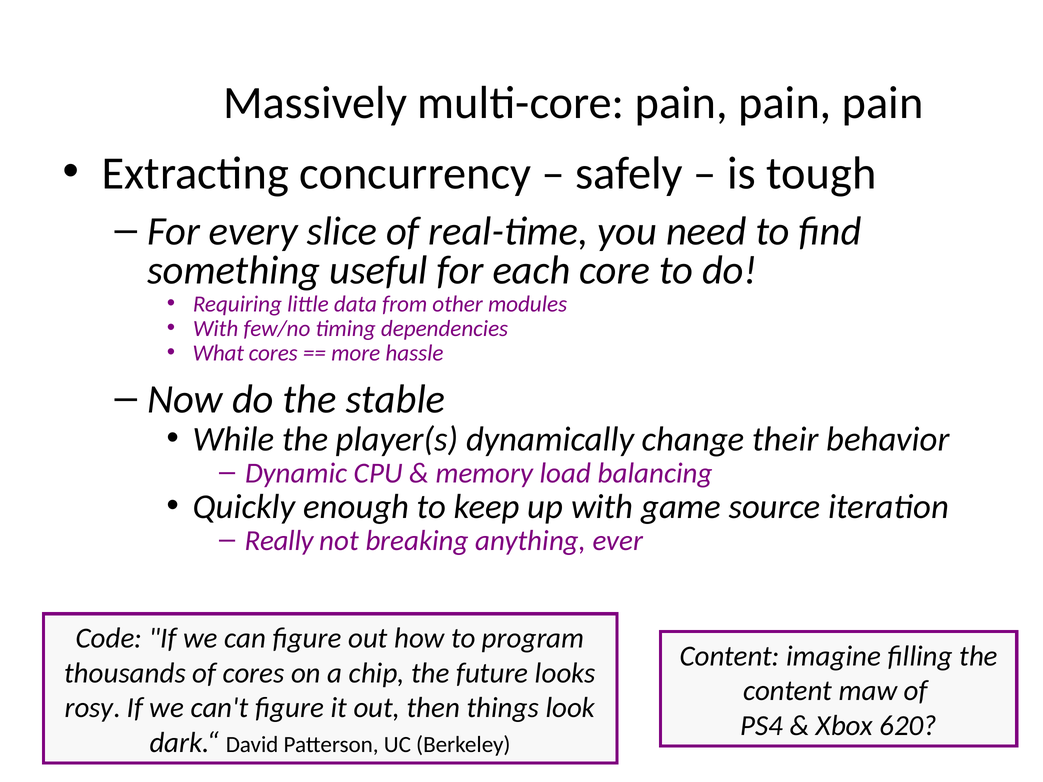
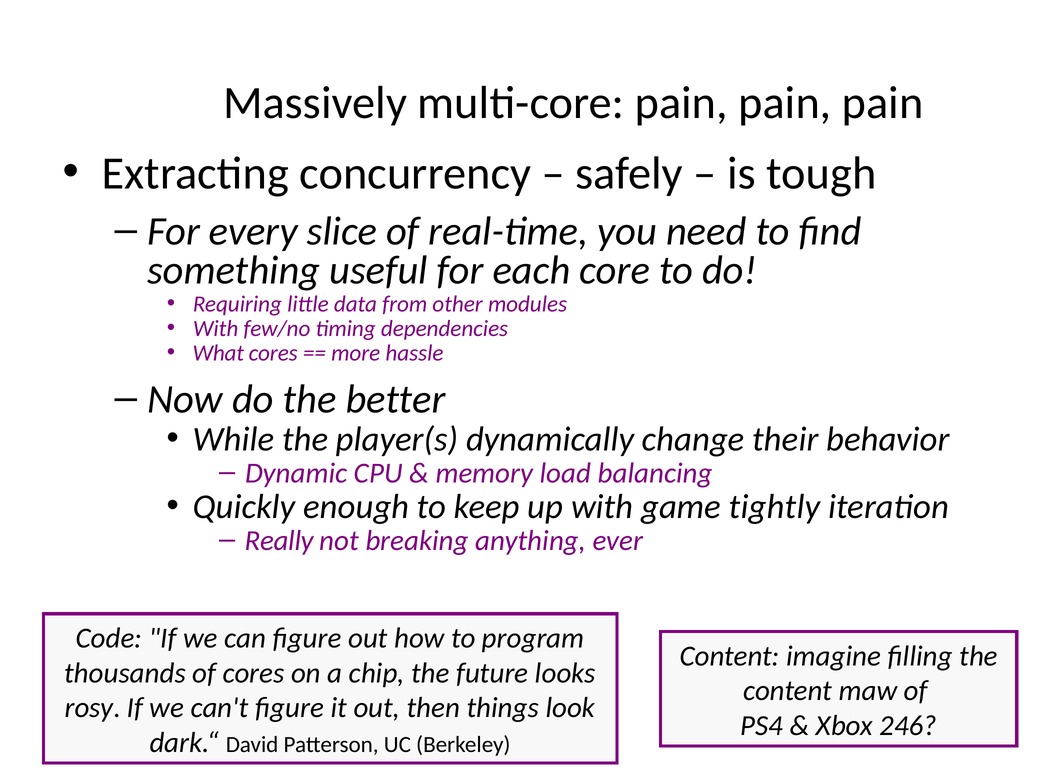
stable: stable -> better
source: source -> tightly
620: 620 -> 246
